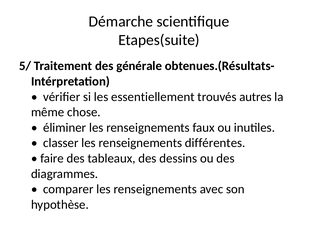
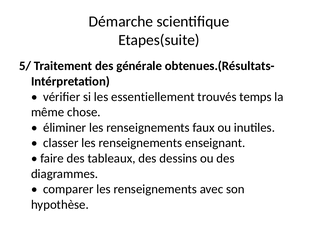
autres: autres -> temps
différentes: différentes -> enseignant
